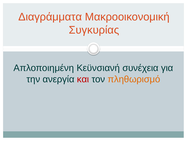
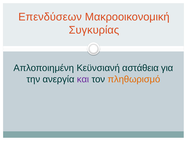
Διαγράμματα: Διαγράμματα -> Επενδύσεων
συνέχεια: συνέχεια -> αστάθεια
και colour: red -> purple
